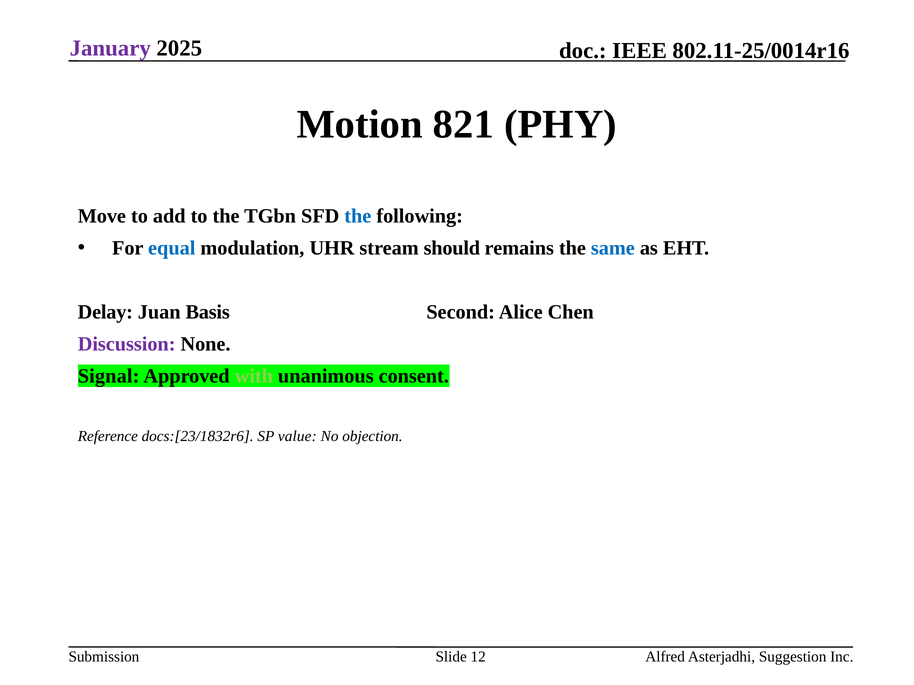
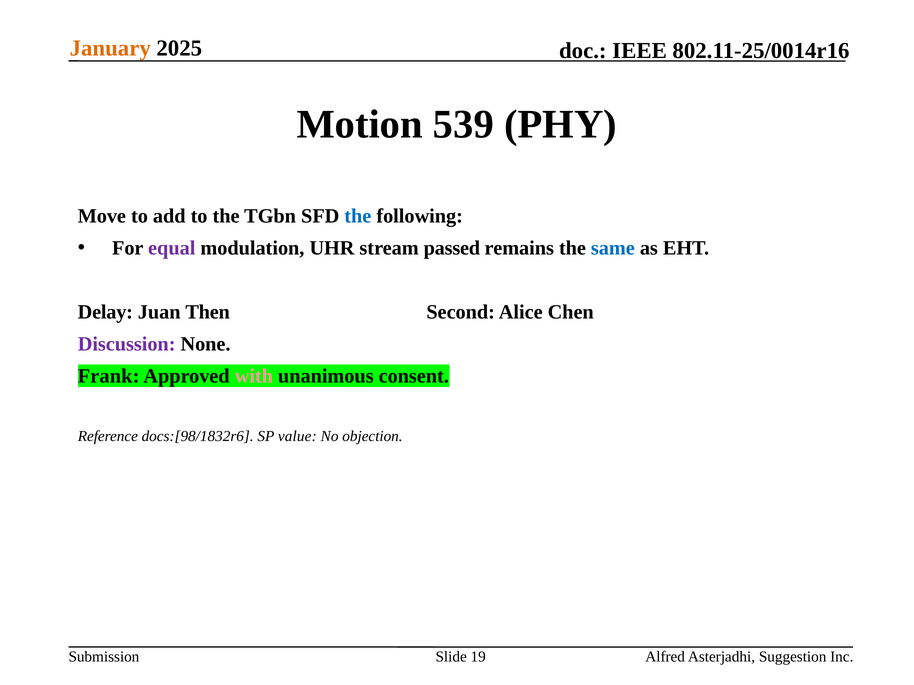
January colour: purple -> orange
821: 821 -> 539
equal colour: blue -> purple
should: should -> passed
Basis: Basis -> Then
Signal: Signal -> Frank
with colour: light green -> pink
docs:[23/1832r6: docs:[23/1832r6 -> docs:[98/1832r6
12: 12 -> 19
